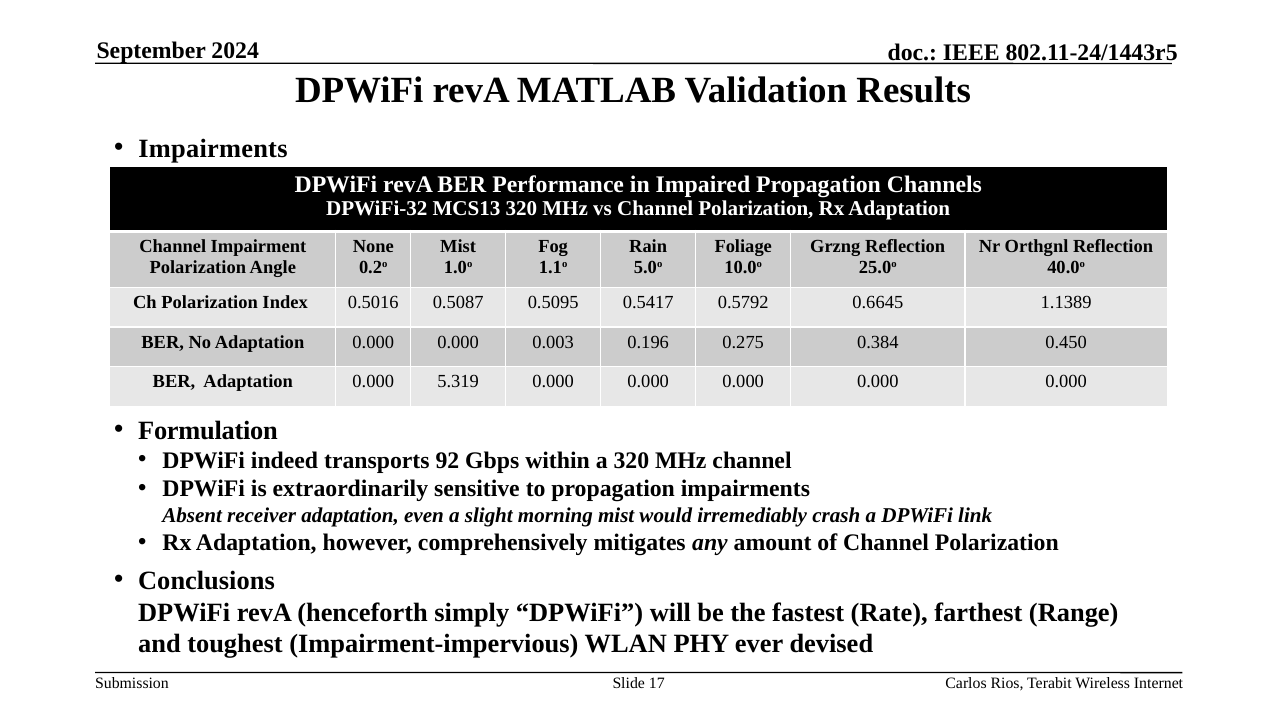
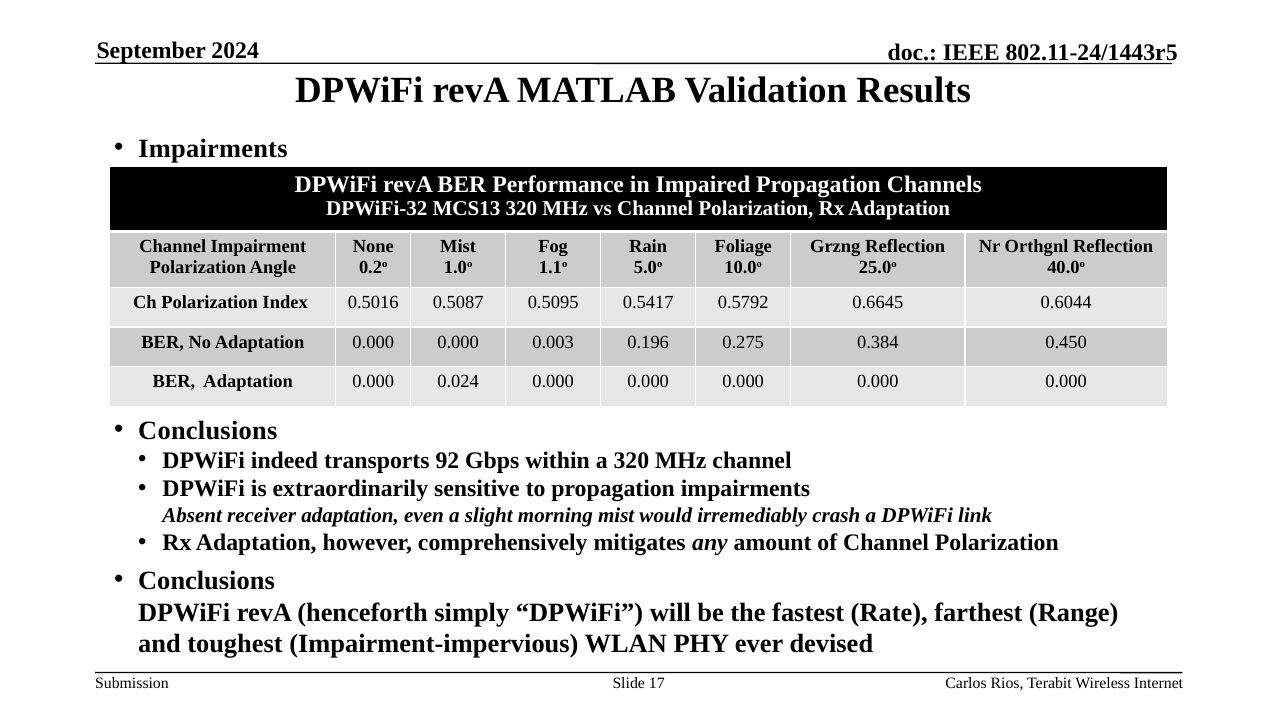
1.1389: 1.1389 -> 0.6044
5.319: 5.319 -> 0.024
Formulation at (208, 431): Formulation -> Conclusions
